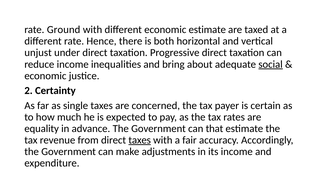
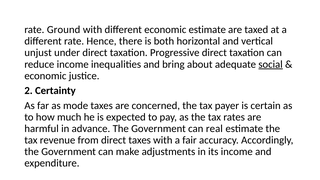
single: single -> mode
equality: equality -> harmful
that: that -> real
taxes at (140, 140) underline: present -> none
